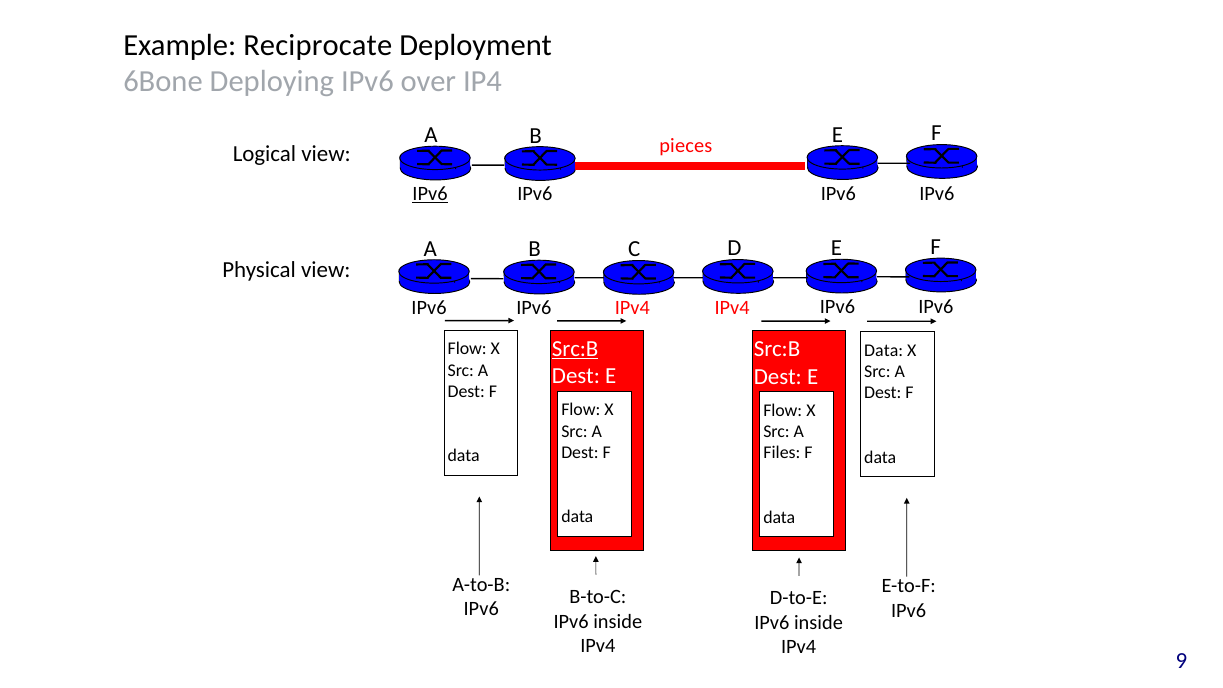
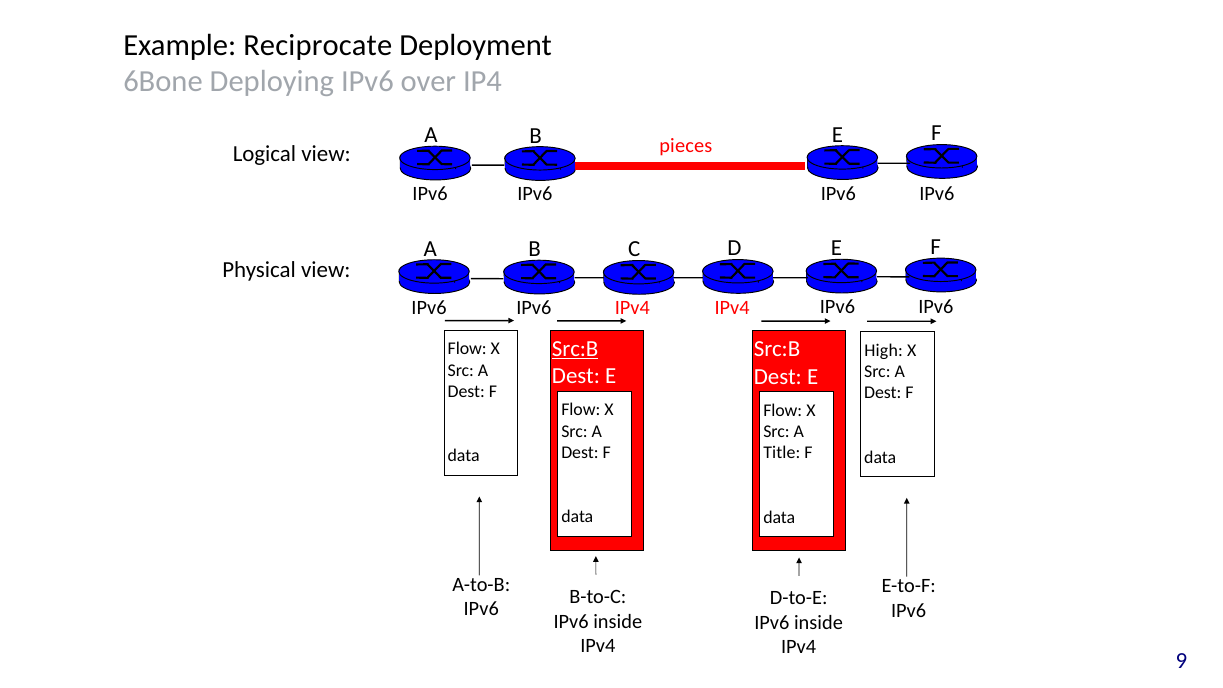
IPv6 at (430, 194) underline: present -> none
Data at (884, 350): Data -> High
Files: Files -> Title
